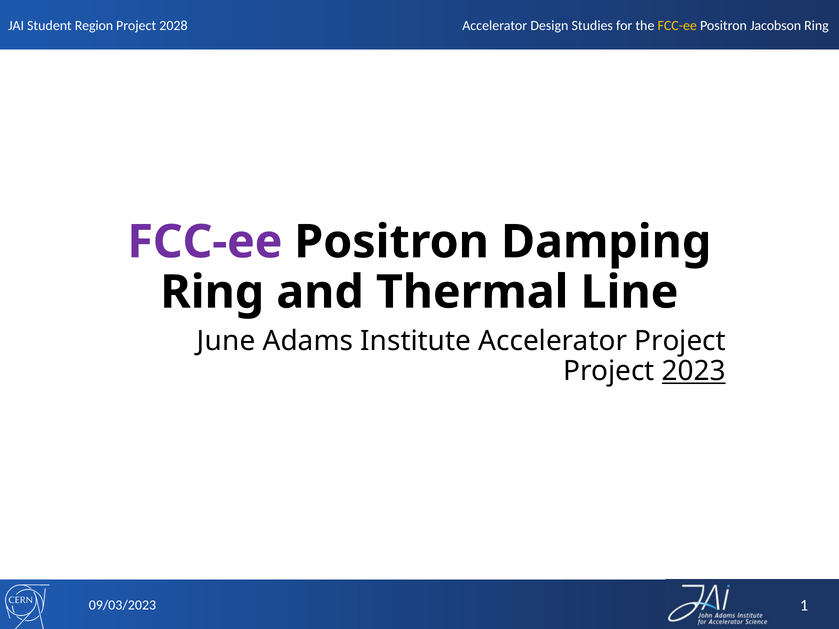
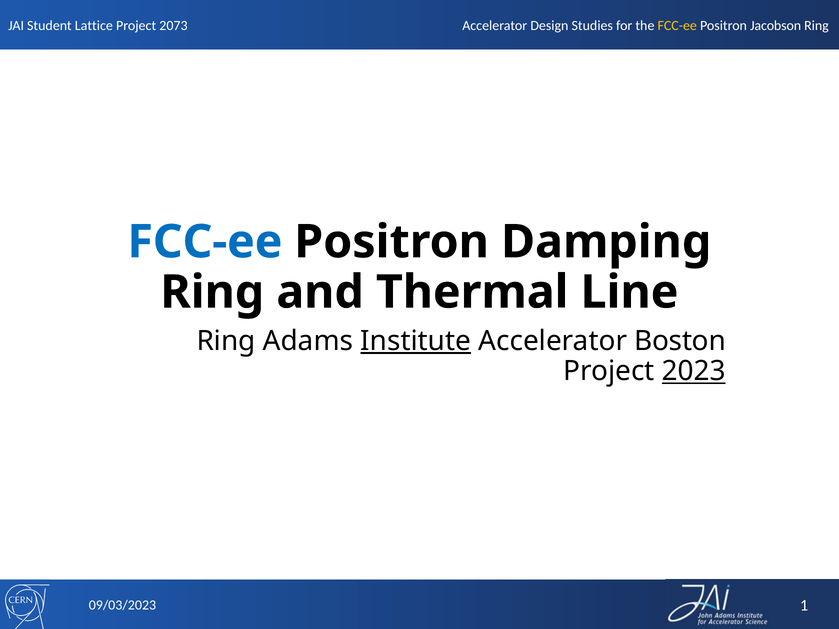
Region: Region -> Lattice
2028: 2028 -> 2073
FCC-ee at (205, 242) colour: purple -> blue
June at (226, 341): June -> Ring
Institute underline: none -> present
Accelerator Project: Project -> Boston
